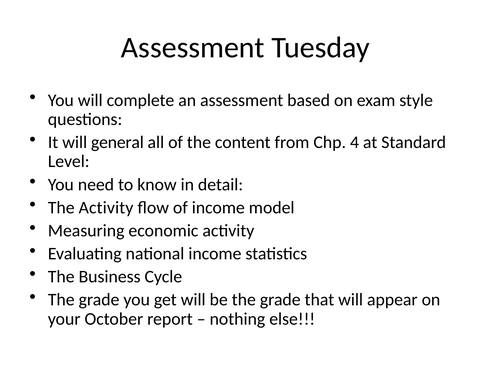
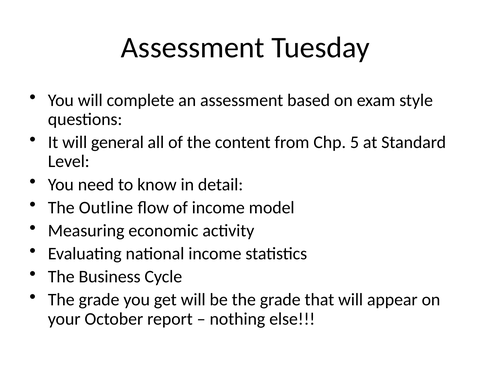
4: 4 -> 5
The Activity: Activity -> Outline
